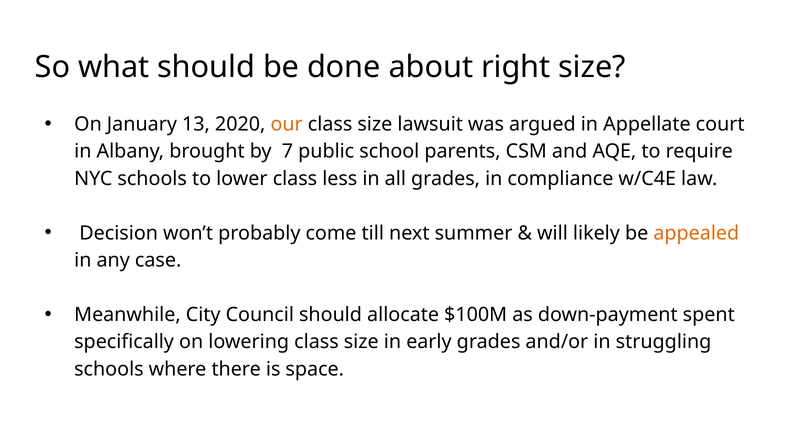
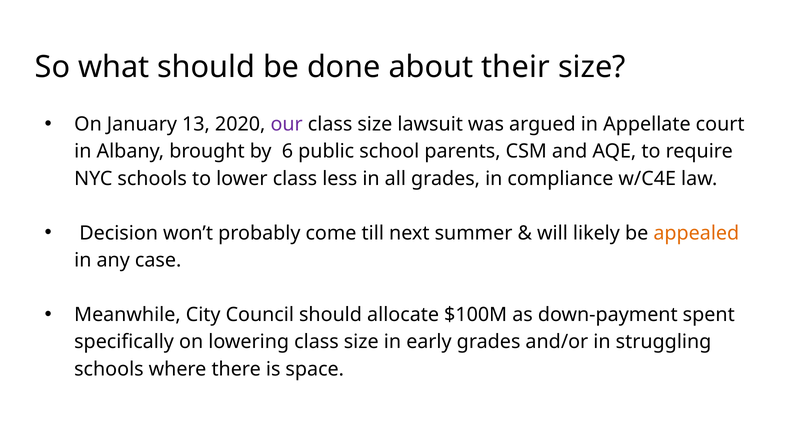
right: right -> their
our colour: orange -> purple
7: 7 -> 6
